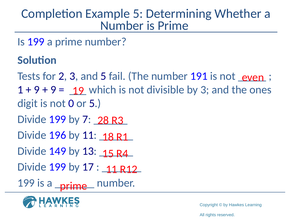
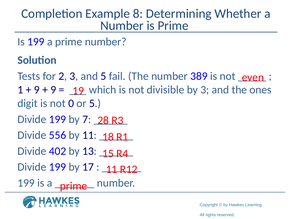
Example 5: 5 -> 8
191: 191 -> 389
196: 196 -> 556
149: 149 -> 402
